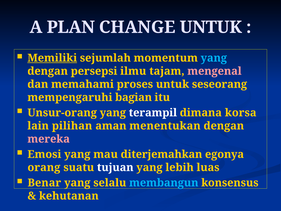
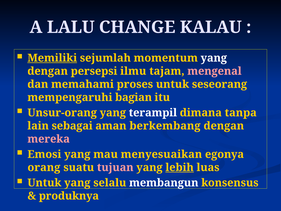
PLAN: PLAN -> LALU
CHANGE UNTUK: UNTUK -> KALAU
yang at (214, 58) colour: light blue -> white
korsa: korsa -> tanpa
pilihan: pilihan -> sebagai
menentukan: menentukan -> berkembang
diterjemahkan: diterjemahkan -> menyesuaikan
tujuan colour: white -> pink
lebih underline: none -> present
Benar at (44, 183): Benar -> Untuk
membangun colour: light blue -> white
kehutanan: kehutanan -> produknya
